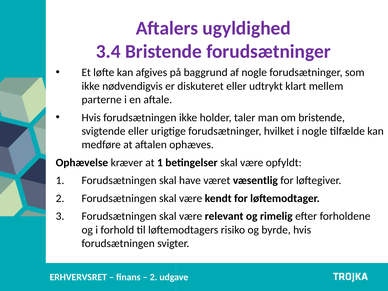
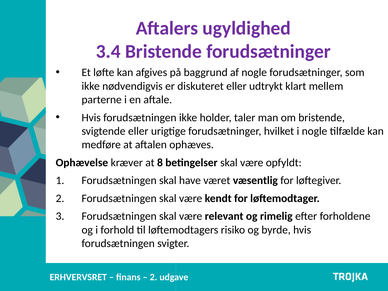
at 1: 1 -> 8
